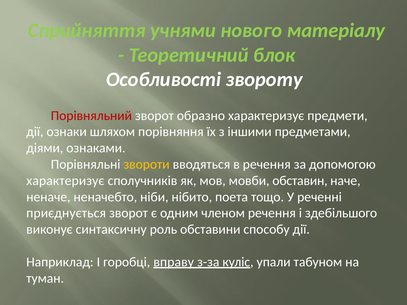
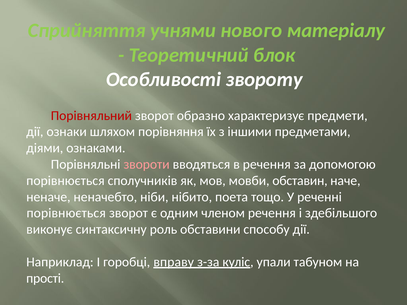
звороти colour: yellow -> pink
характеризує at (65, 181): характеризує -> порівнюється
приєднується at (66, 213): приєднується -> порівнюється
туман: туман -> прості
